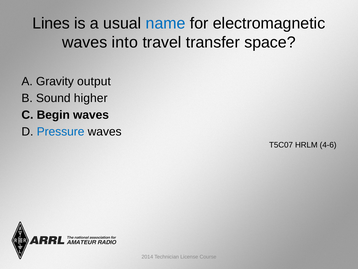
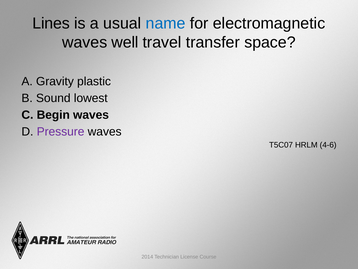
into: into -> well
output: output -> plastic
higher: higher -> lowest
Pressure colour: blue -> purple
